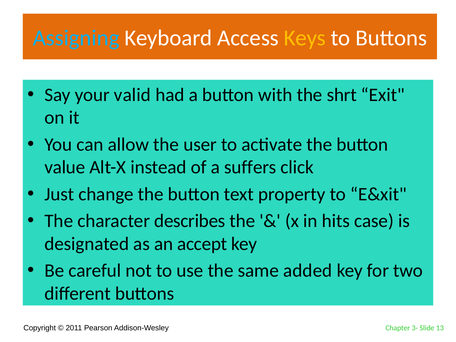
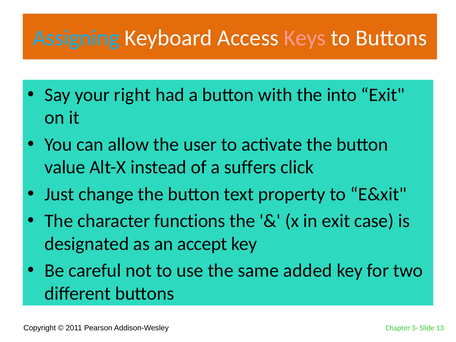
Keys colour: yellow -> pink
valid: valid -> right
shrt: shrt -> into
describes: describes -> functions
in hits: hits -> exit
